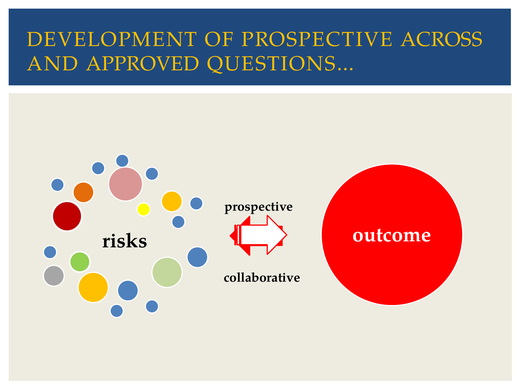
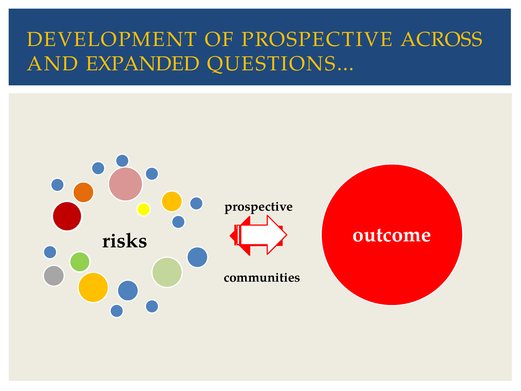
APPROVED: APPROVED -> EXPANDED
collaborative: collaborative -> communities
